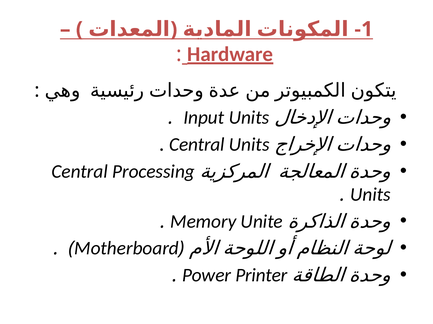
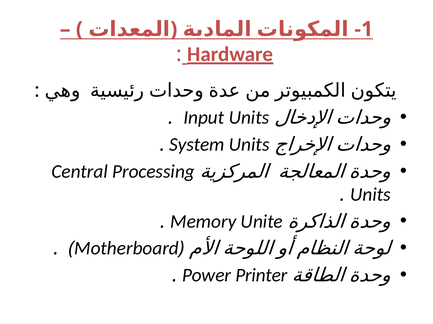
Central at (197, 145): Central -> System
